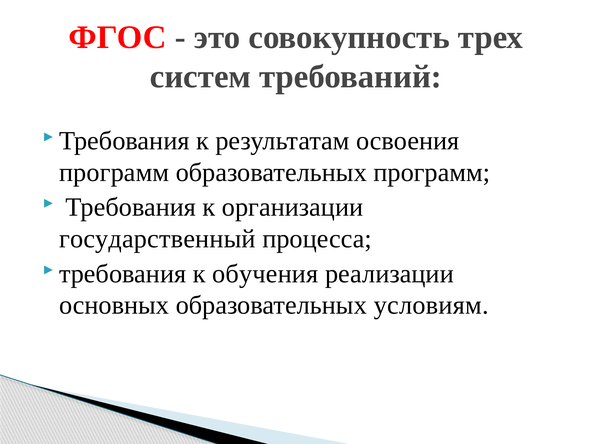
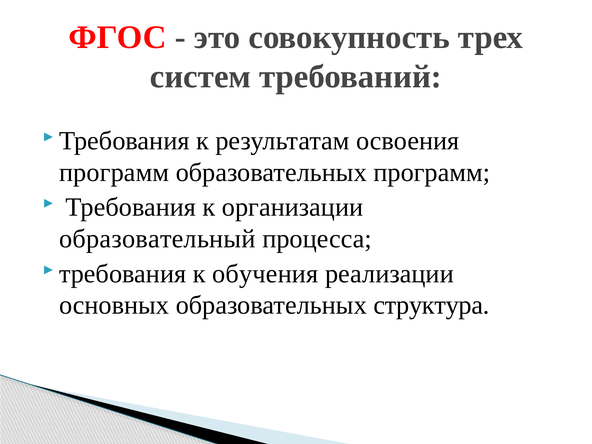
государственный: государственный -> образовательный
условиям: условиям -> структура
